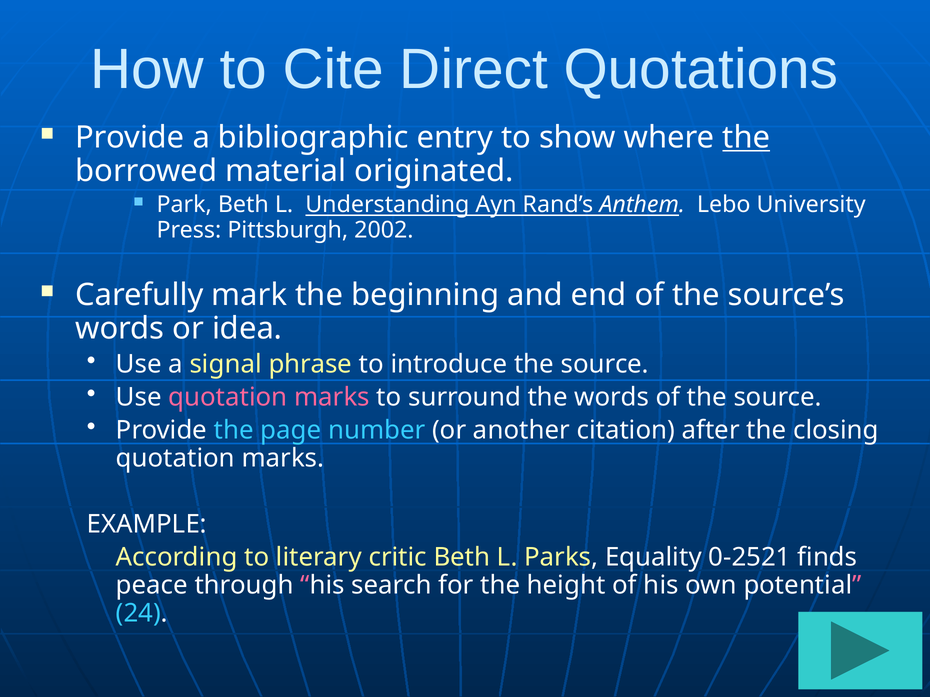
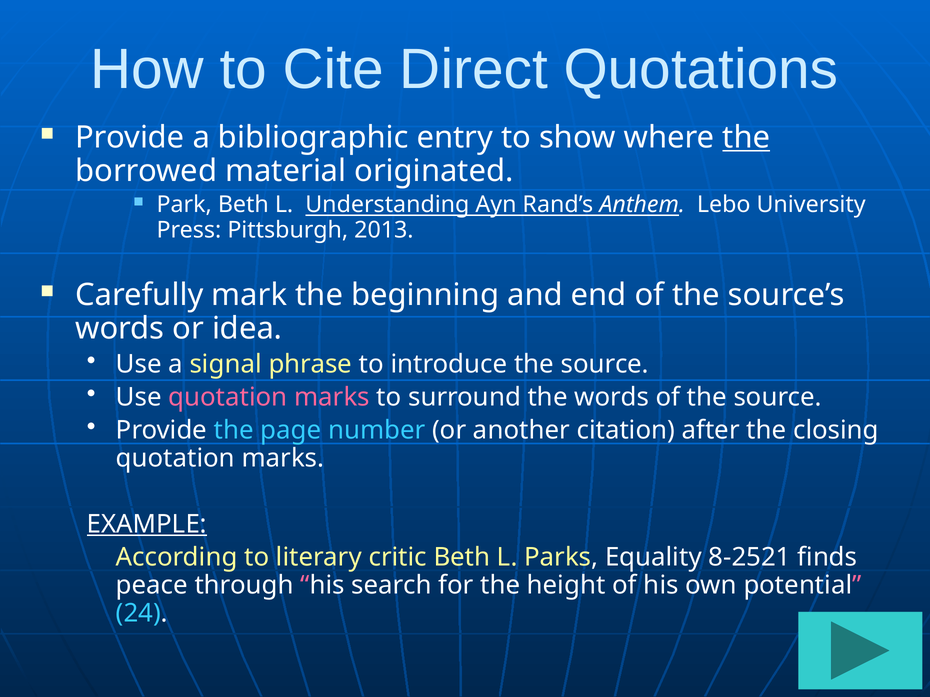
2002: 2002 -> 2013
EXAMPLE underline: none -> present
0-2521: 0-2521 -> 8-2521
